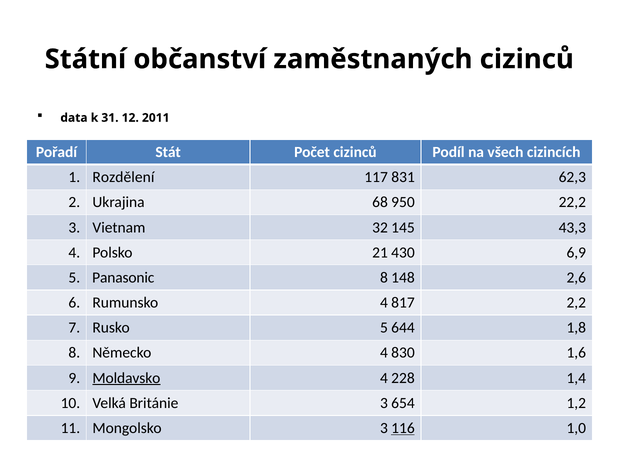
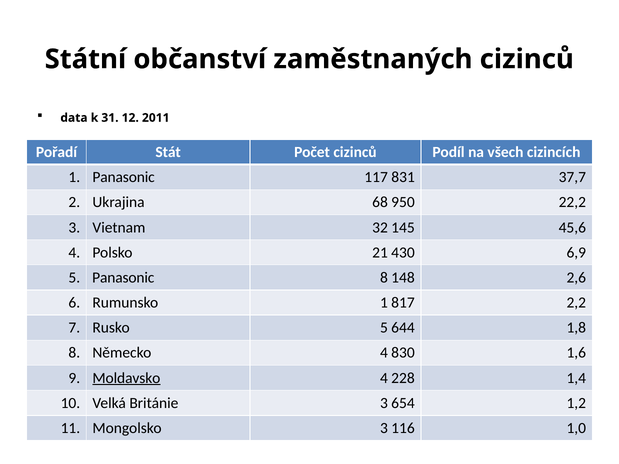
1 Rozdělení: Rozdělení -> Panasonic
62,3: 62,3 -> 37,7
43,3: 43,3 -> 45,6
Rumunsko 4: 4 -> 1
116 underline: present -> none
